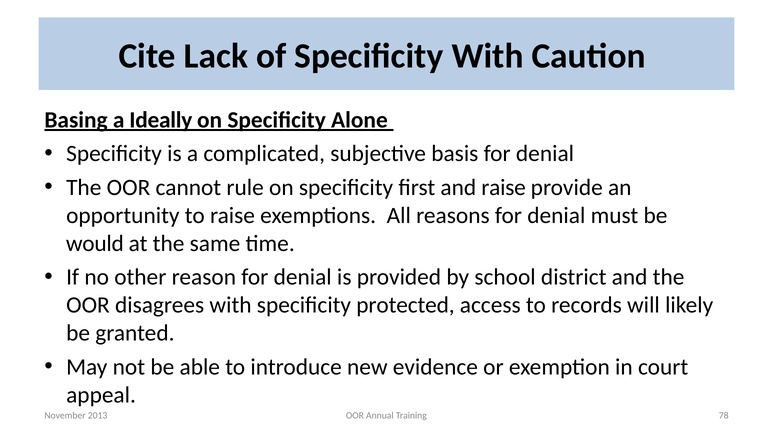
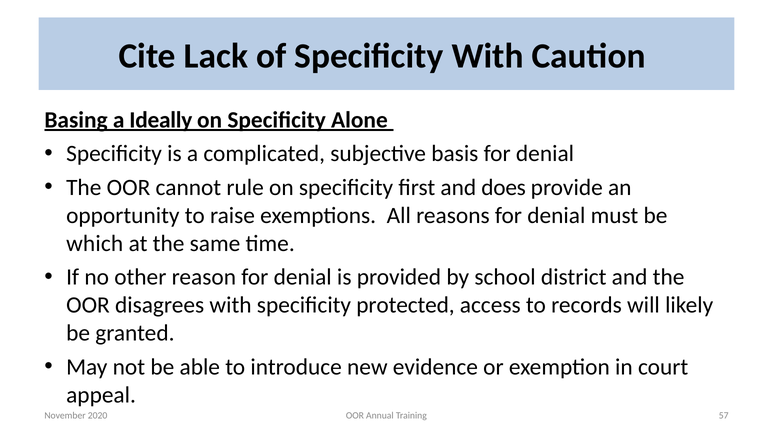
and raise: raise -> does
would: would -> which
2013: 2013 -> 2020
78: 78 -> 57
